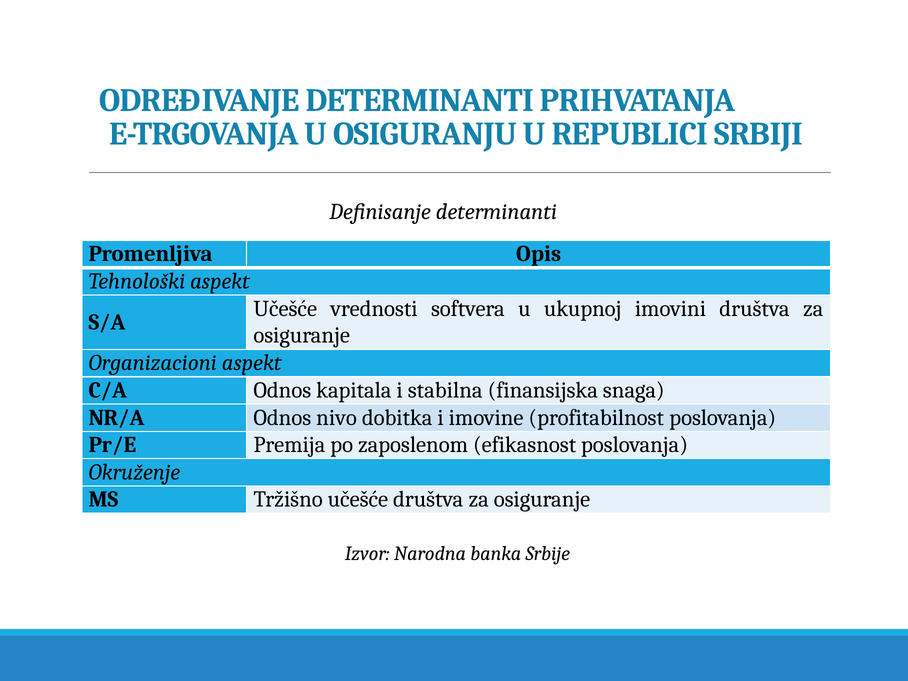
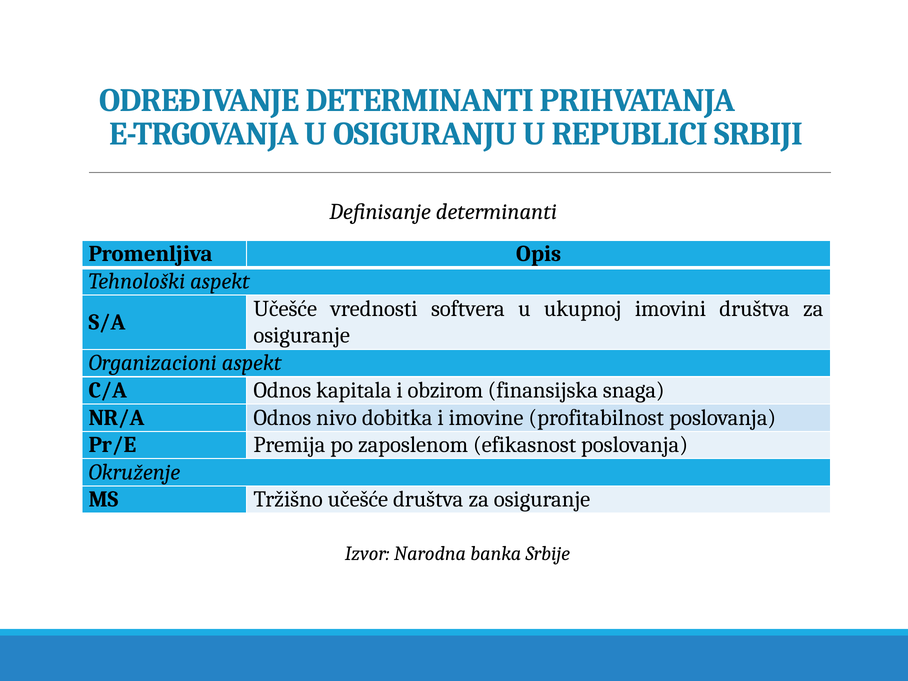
stabilna: stabilna -> obzirom
